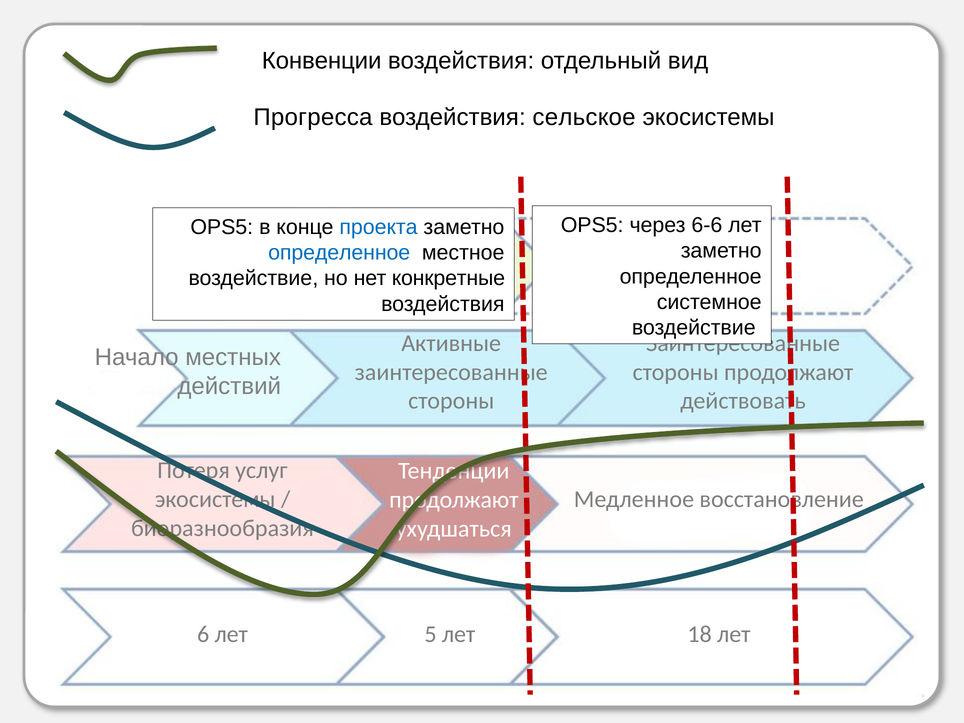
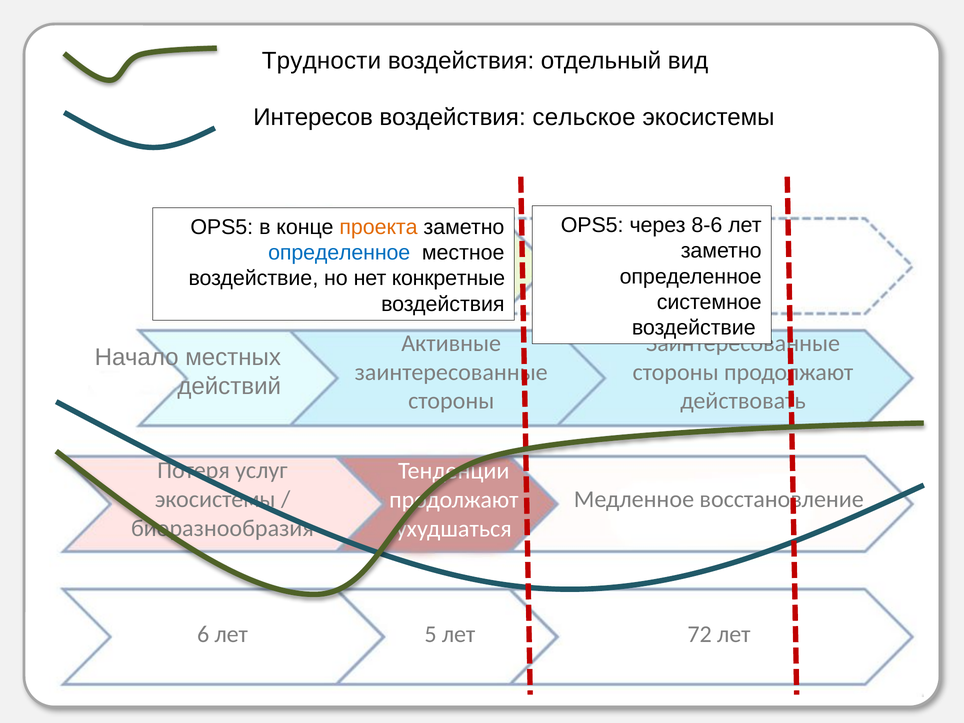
Конвенции: Конвенции -> Трудности
Прогресса: Прогресса -> Интересов
6-6: 6-6 -> 8-6
проекта colour: blue -> orange
18: 18 -> 72
